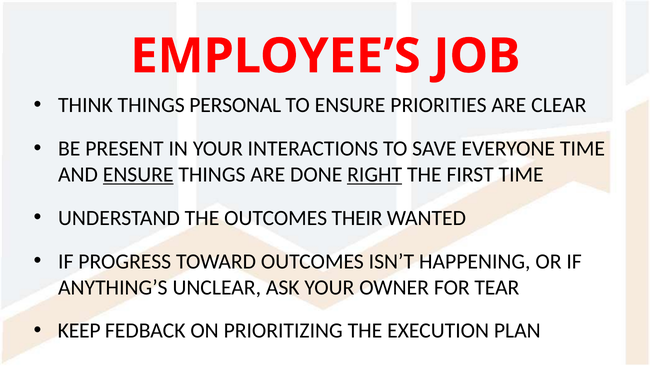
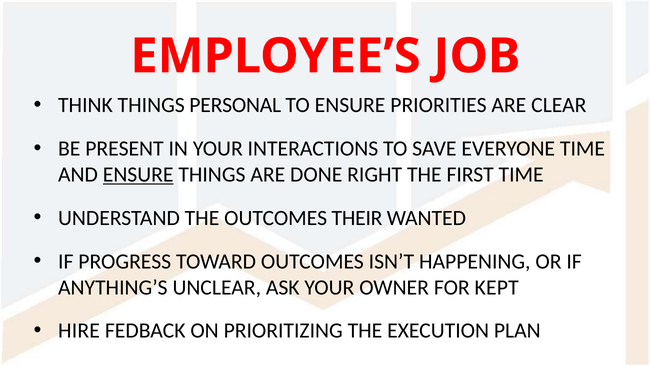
RIGHT underline: present -> none
TEAR: TEAR -> KEPT
KEEP: KEEP -> HIRE
